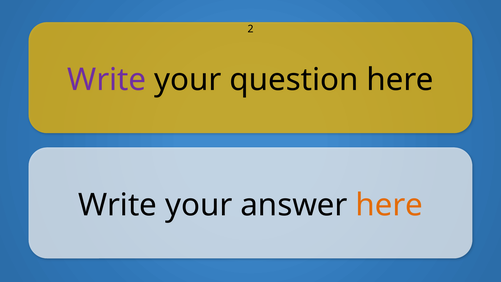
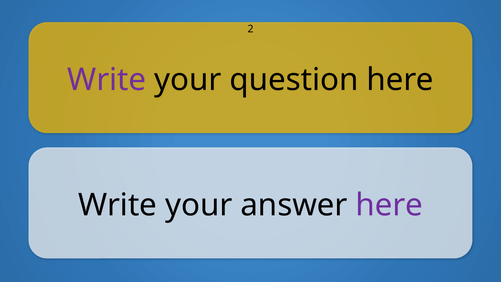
here at (389, 205) colour: orange -> purple
